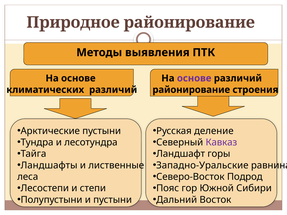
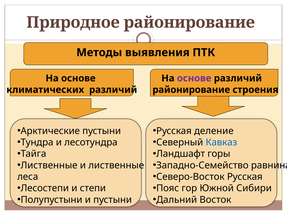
Кавказ colour: purple -> blue
Ландшафты at (49, 165): Ландшафты -> Лиственные
Западно-Уральские: Западно-Уральские -> Западно-Семейство
Северо-Восток Подрод: Подрод -> Русская
